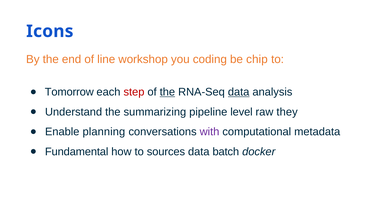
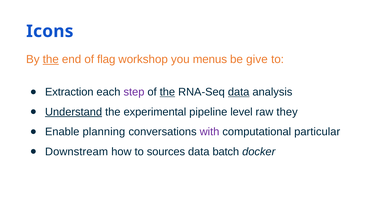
the at (51, 59) underline: none -> present
line: line -> flag
coding: coding -> menus
chip: chip -> give
Tomorrow: Tomorrow -> Extraction
step colour: red -> purple
Understand underline: none -> present
summarizing: summarizing -> experimental
metadata: metadata -> particular
Fundamental: Fundamental -> Downstream
